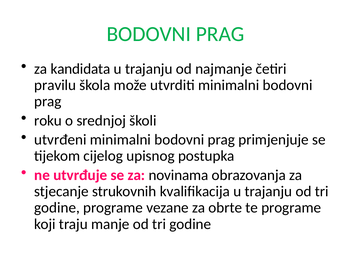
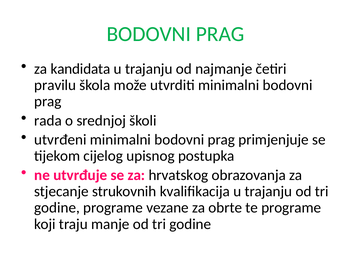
roku: roku -> rada
novinama: novinama -> hrvatskog
